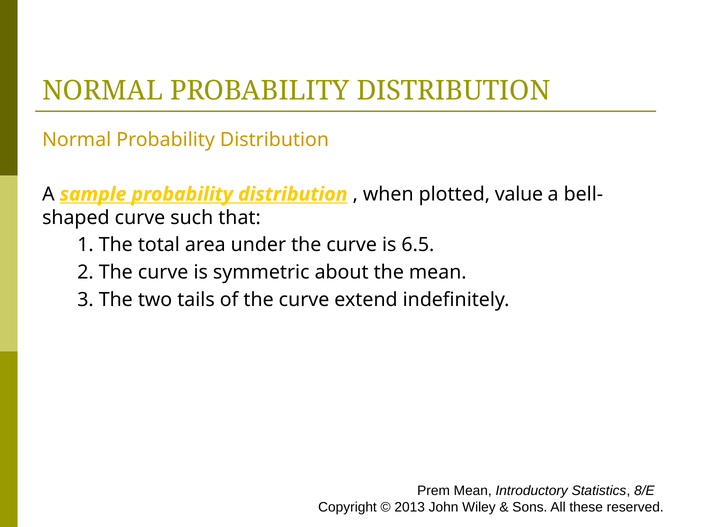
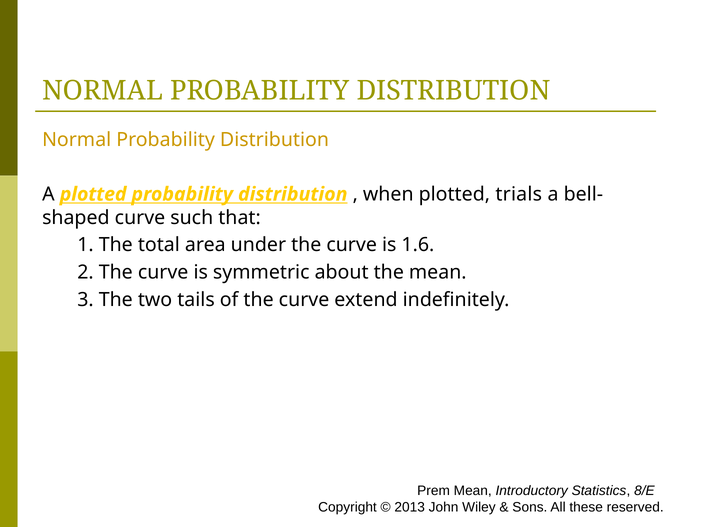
A sample: sample -> plotted
value: value -> trials
6.5: 6.5 -> 1.6
